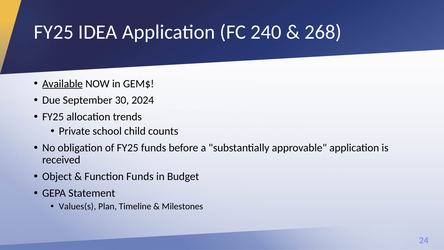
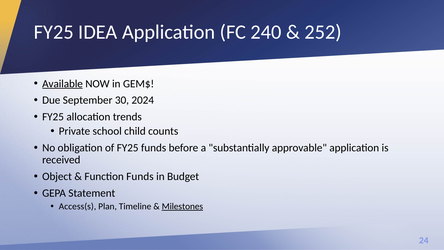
268: 268 -> 252
Values(s: Values(s -> Access(s
Milestones underline: none -> present
